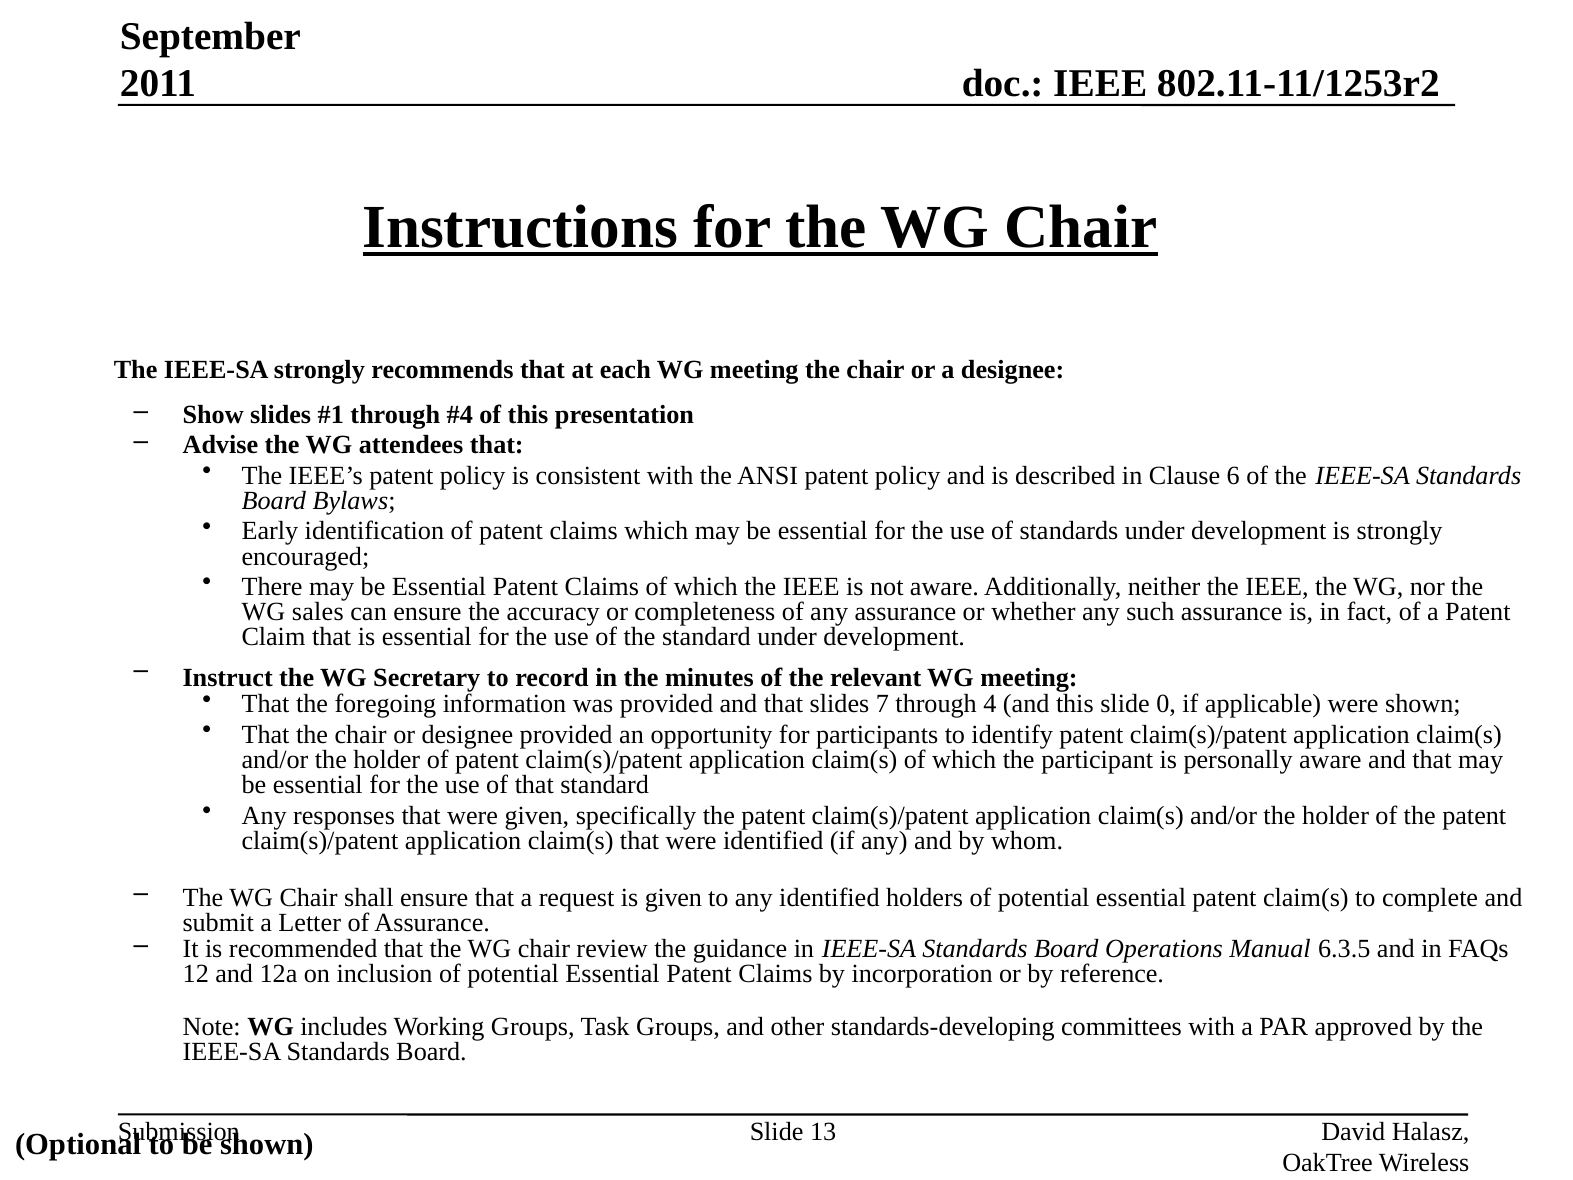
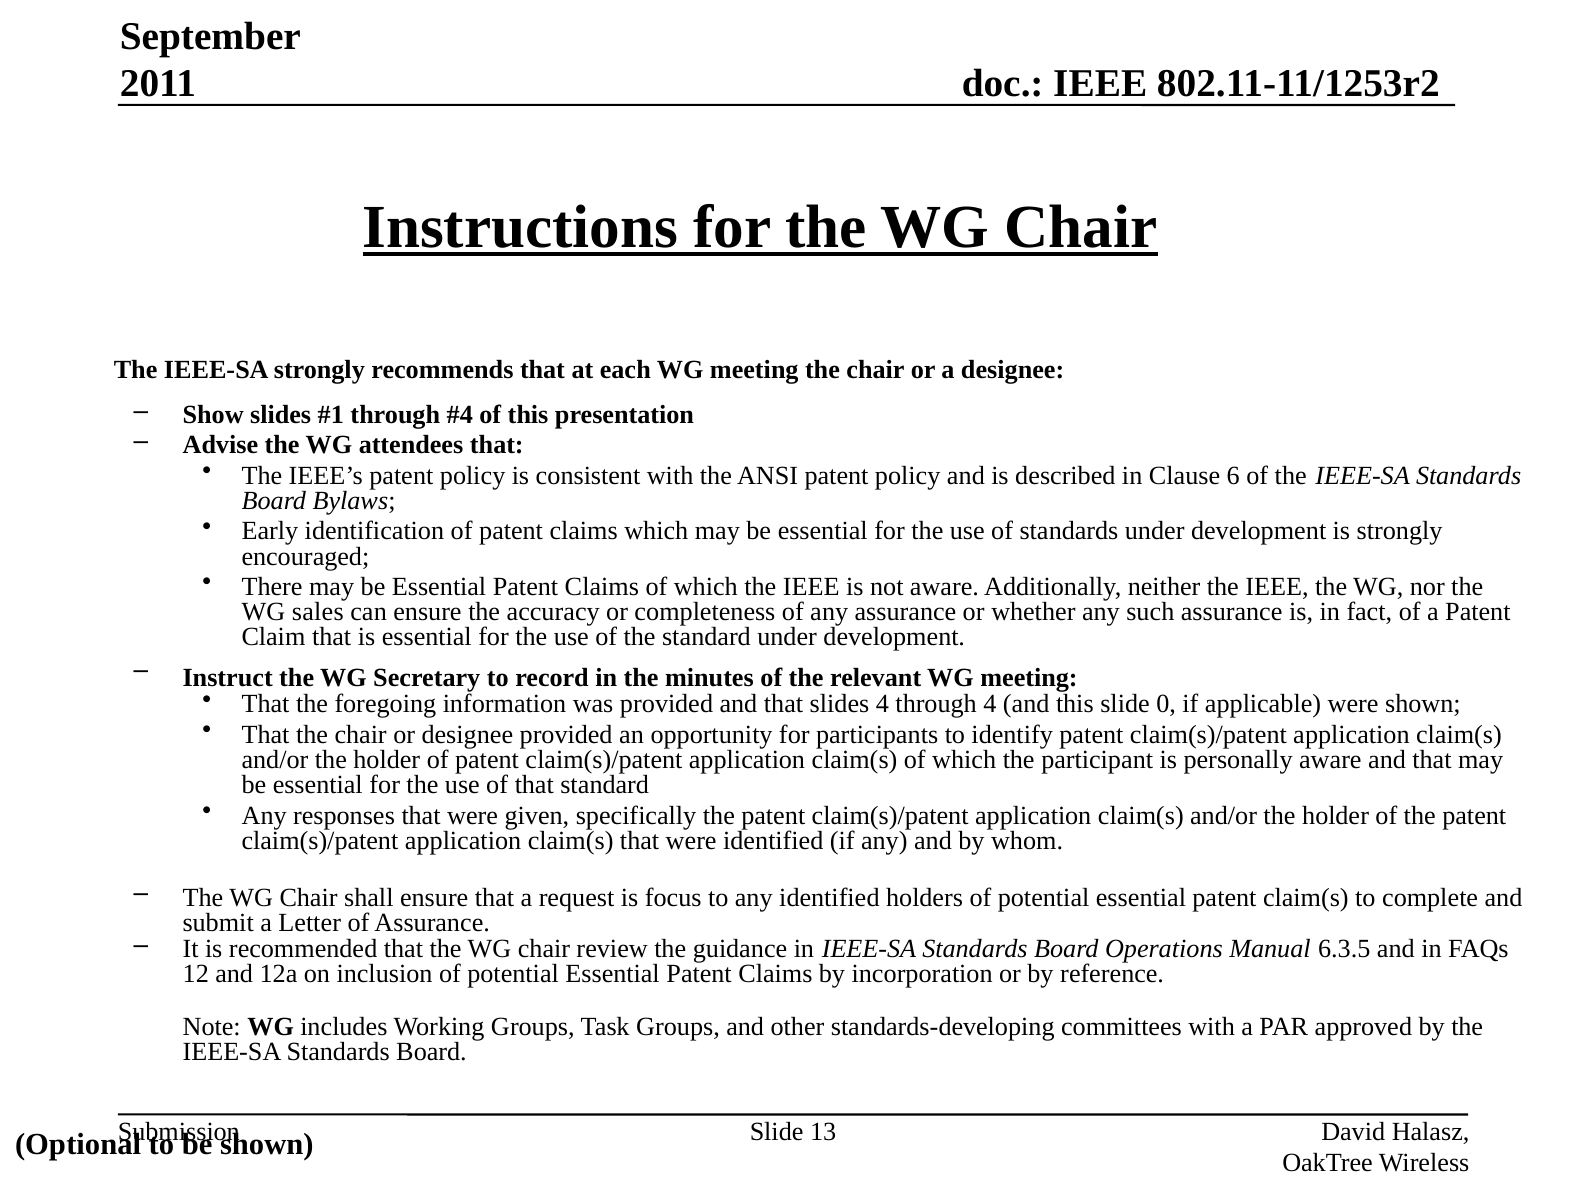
slides 7: 7 -> 4
is given: given -> focus
